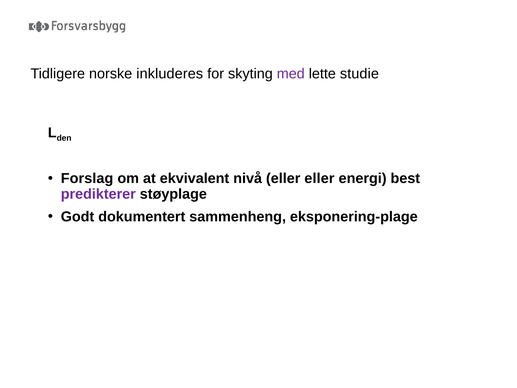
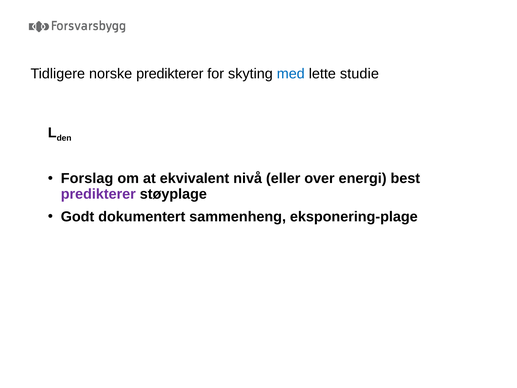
norske inkluderes: inkluderes -> predikterer
med colour: purple -> blue
eller eller: eller -> over
